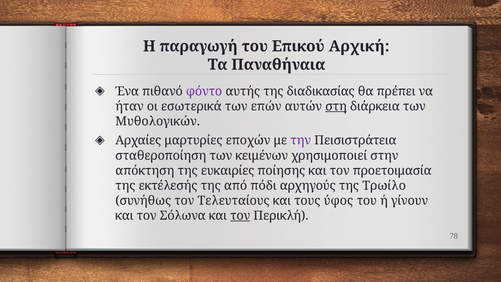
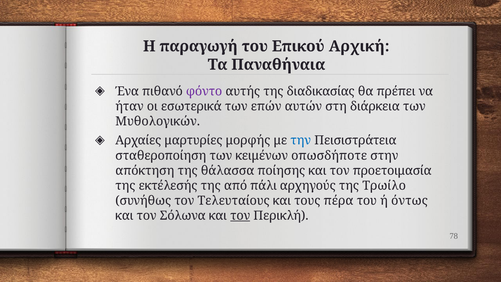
στη underline: present -> none
εποχών: εποχών -> μορφής
την colour: purple -> blue
χρησιμοποιεί: χρησιμοποιεί -> οπωσδήποτε
ευκαιρίες: ευκαιρίες -> θάλασσα
πόδι: πόδι -> πάλι
ύφος: ύφος -> πέρα
γίνουν: γίνουν -> όντως
